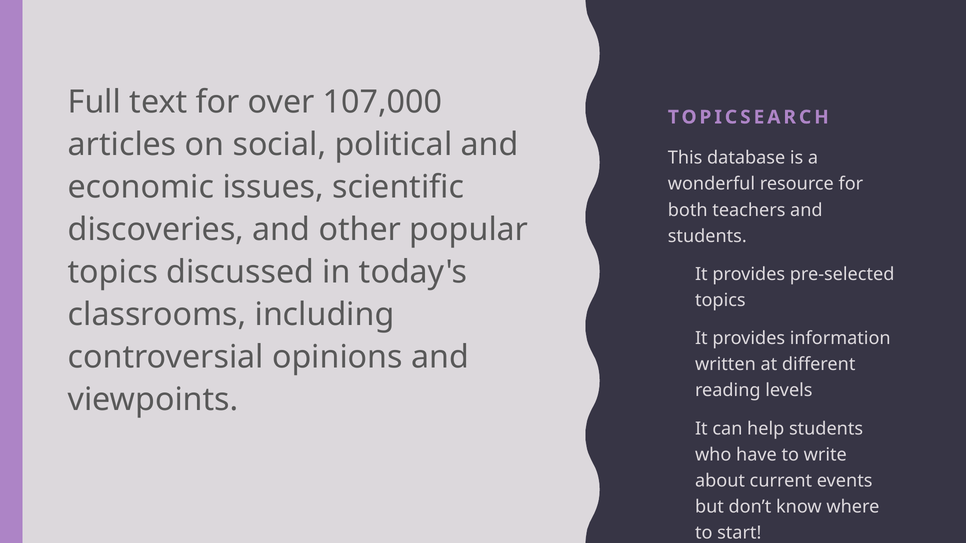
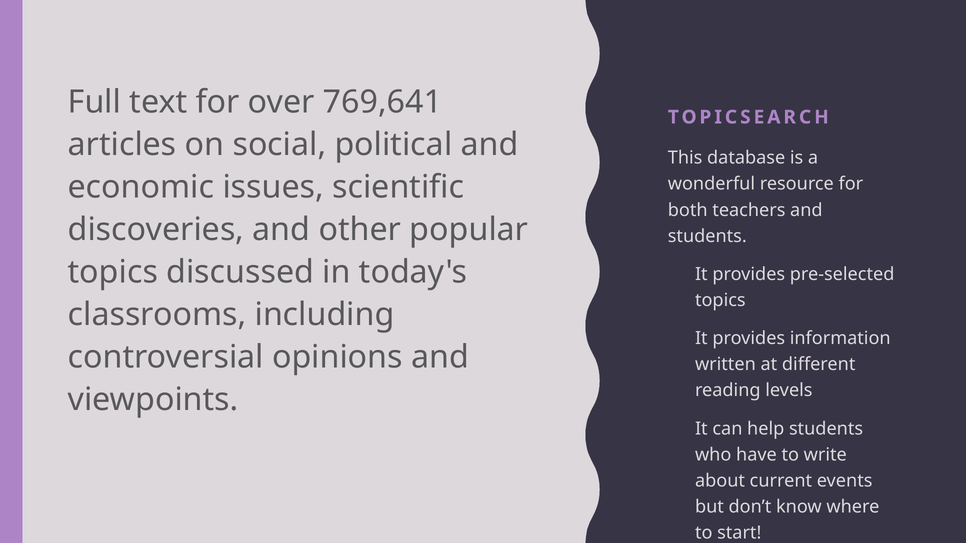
107,000: 107,000 -> 769,641
